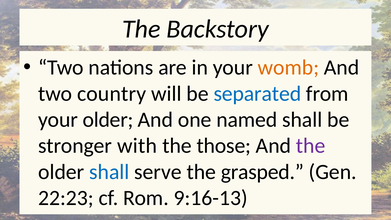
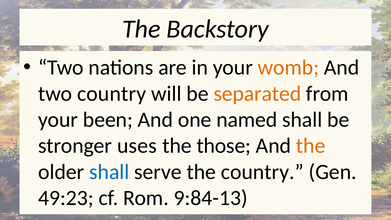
separated colour: blue -> orange
your older: older -> been
with: with -> uses
the at (311, 146) colour: purple -> orange
the grasped: grasped -> country
22:23: 22:23 -> 49:23
9:16-13: 9:16-13 -> 9:84-13
